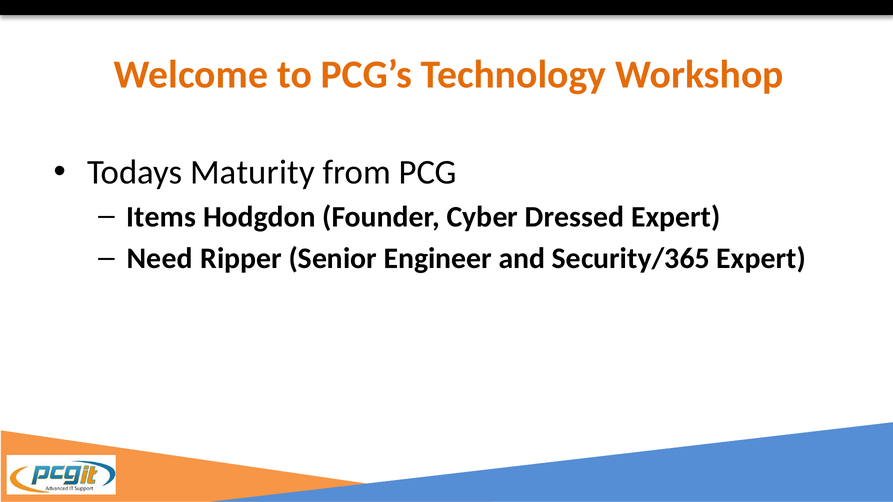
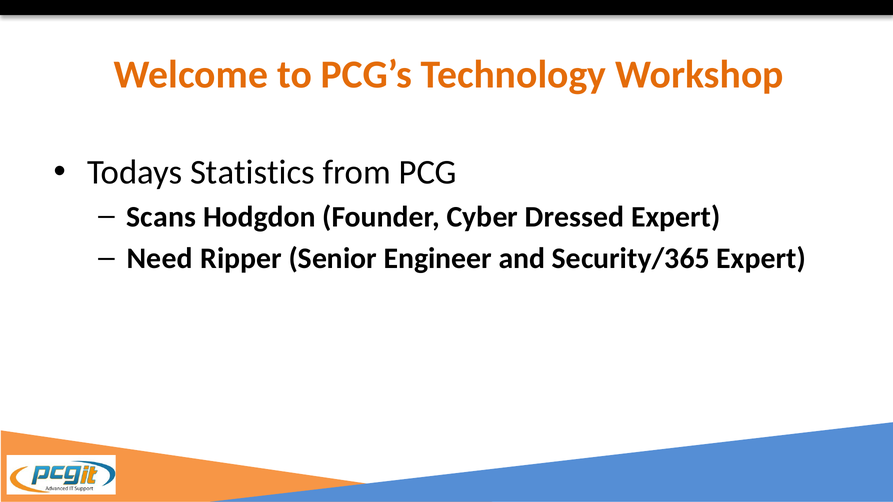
Maturity: Maturity -> Statistics
Items: Items -> Scans
